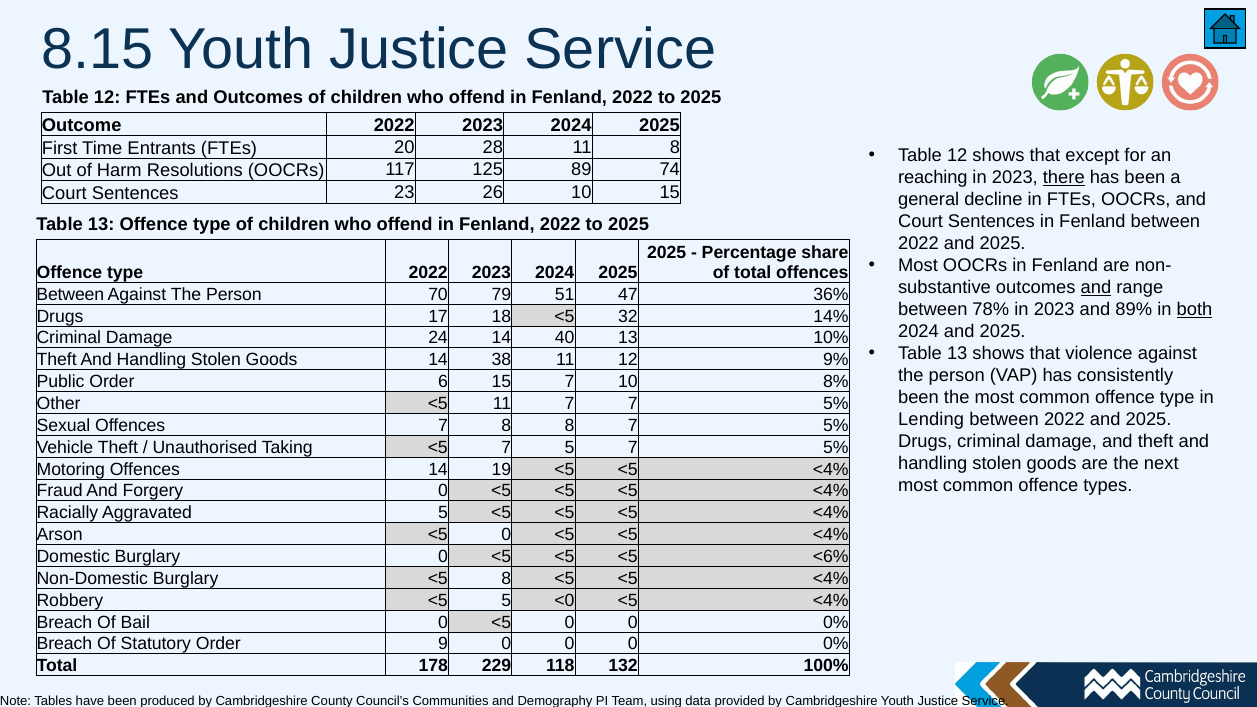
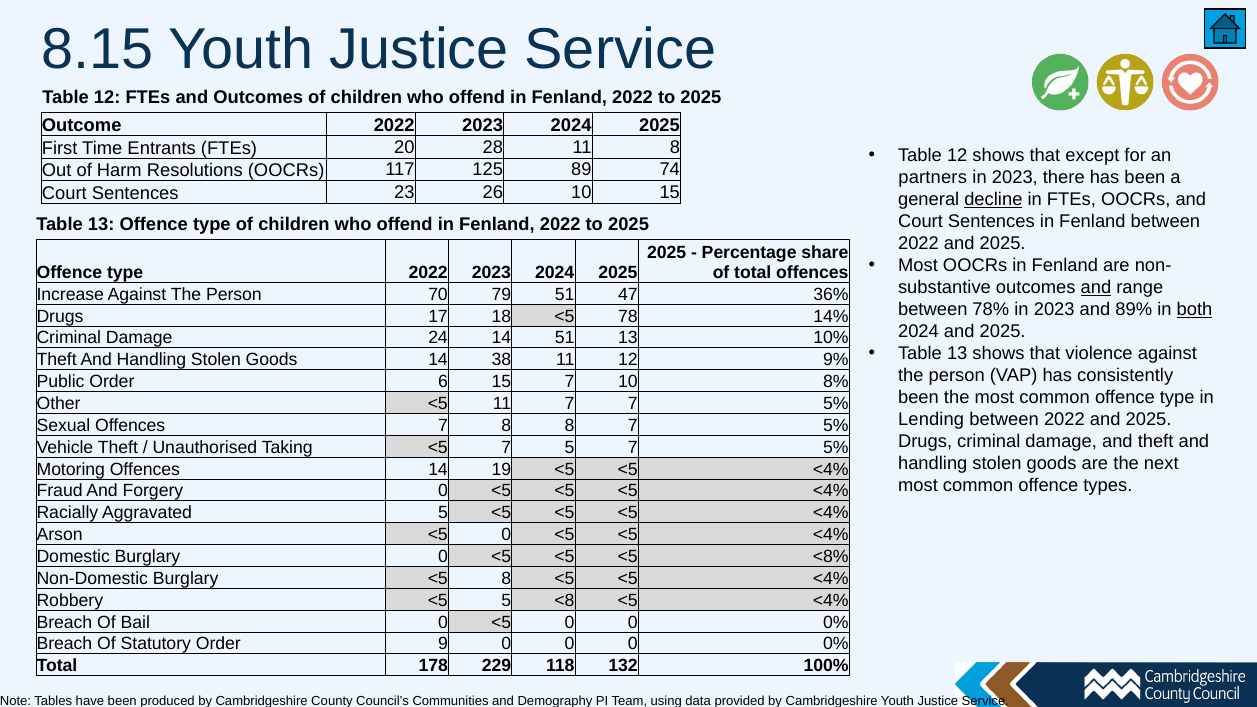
reaching: reaching -> partners
there underline: present -> none
decline underline: none -> present
Between at (70, 294): Between -> Increase
32: 32 -> 78
14 40: 40 -> 51
<6%: <6% -> <8%
<0: <0 -> <8
